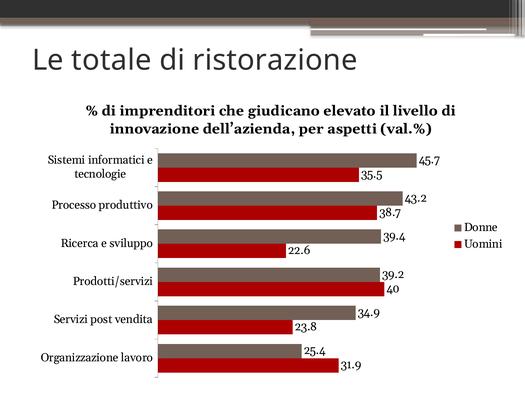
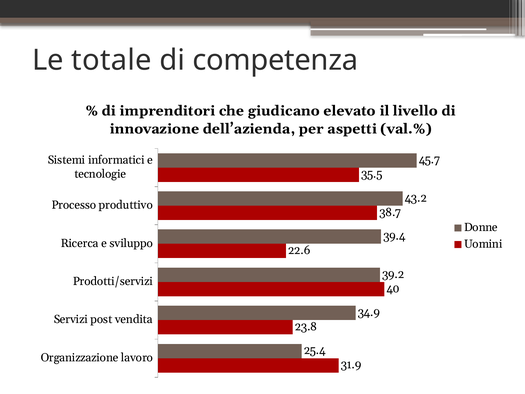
ristorazione: ristorazione -> competenza
